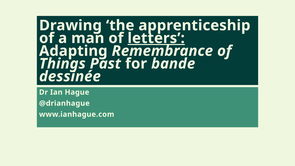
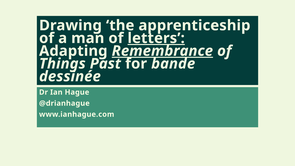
Remembrance underline: none -> present
